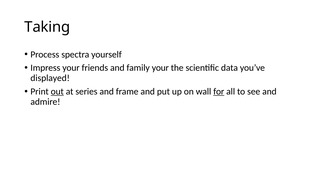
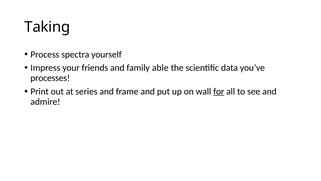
family your: your -> able
displayed: displayed -> processes
out underline: present -> none
